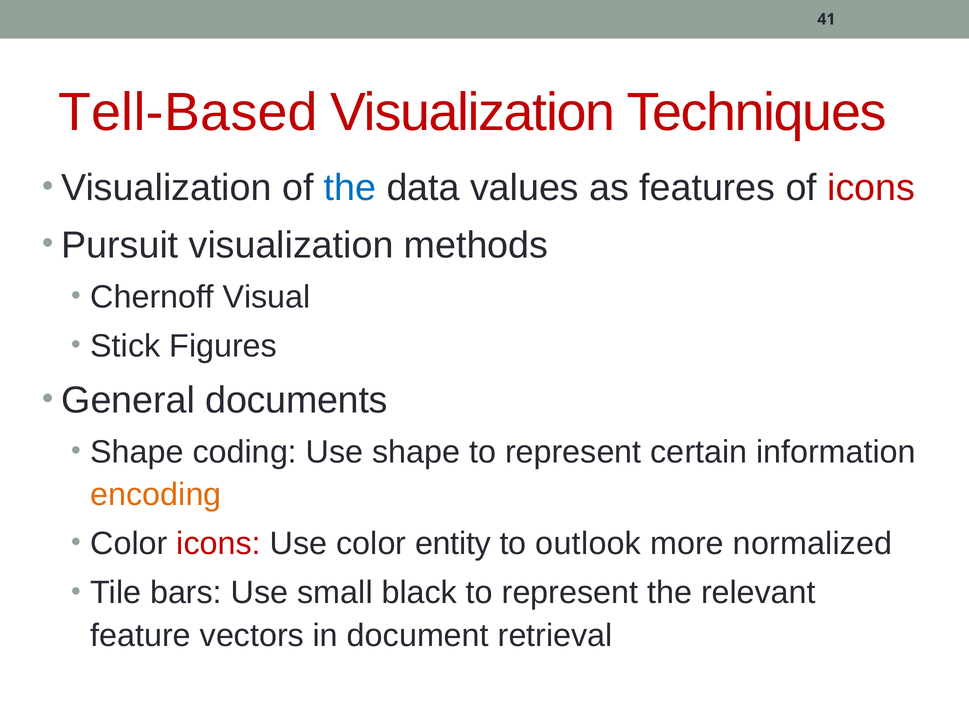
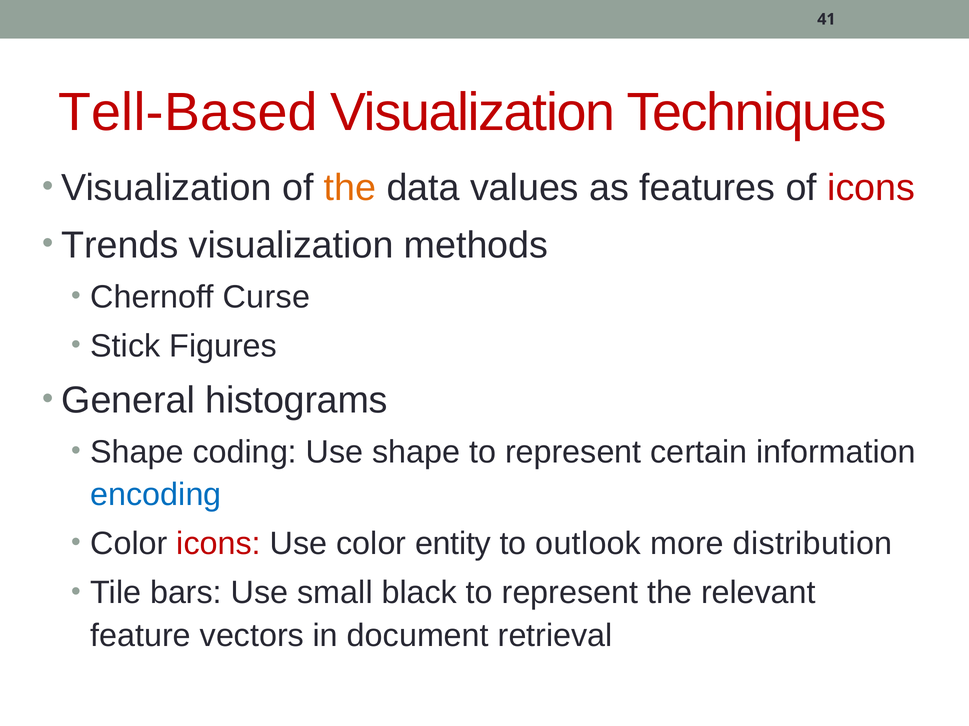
the at (350, 188) colour: blue -> orange
Pursuit: Pursuit -> Trends
Visual: Visual -> Curse
documents: documents -> histograms
encoding colour: orange -> blue
normalized: normalized -> distribution
